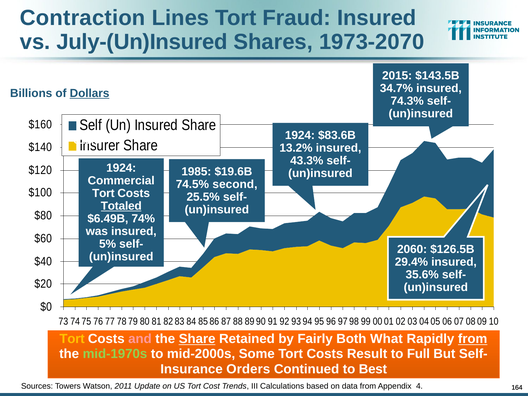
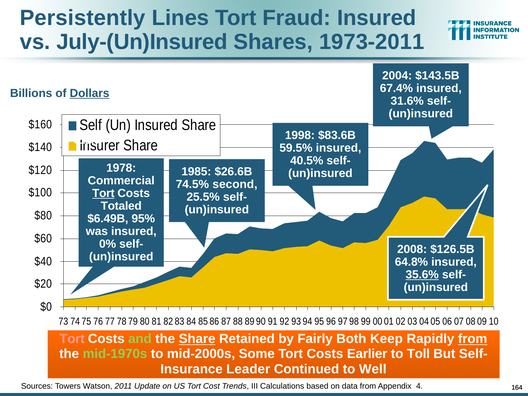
Contraction: Contraction -> Persistently
1973-2070: 1973-2070 -> 1973-2011
2015: 2015 -> 2004
34.7%: 34.7% -> 67.4%
74.3%: 74.3% -> 31.6%
1924 at (300, 135): 1924 -> 1998
13.2%: 13.2% -> 59.5%
43.3%: 43.3% -> 40.5%
1924 at (121, 168): 1924 -> 1978
$19.6B: $19.6B -> $26.6B
Tort at (103, 193) underline: none -> present
Totaled underline: present -> none
74%: 74% -> 95%
5%: 5% -> 0%
2060: 2060 -> 2008
29.4%: 29.4% -> 64.8%
35.6% underline: none -> present
Tort at (72, 339) colour: yellow -> pink
and colour: pink -> light green
What: What -> Keep
Result: Result -> Earlier
Full: Full -> Toll
Orders: Orders -> Leader
Best: Best -> Well
